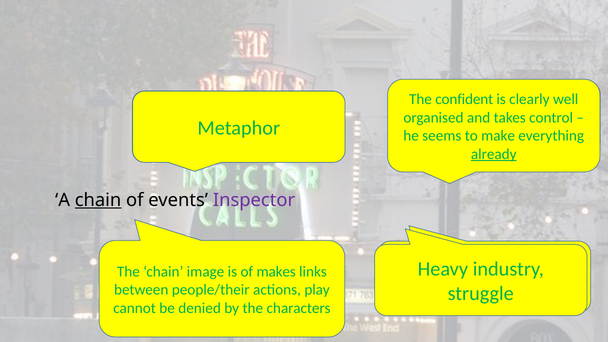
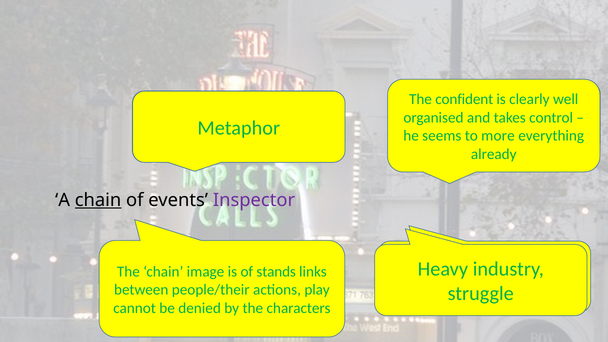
make: make -> more
already underline: present -> none
makes: makes -> stands
